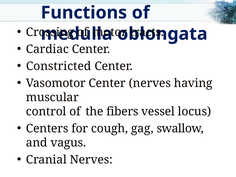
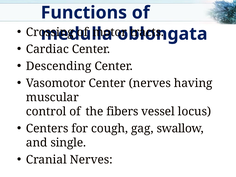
Constricted: Constricted -> Descending
vagus: vagus -> single
